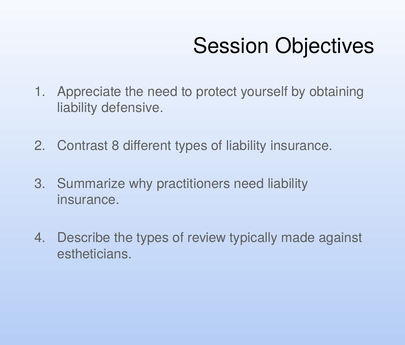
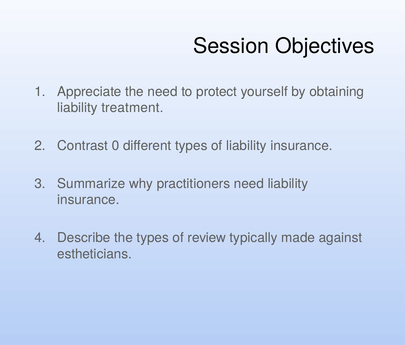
defensive: defensive -> treatment
8: 8 -> 0
